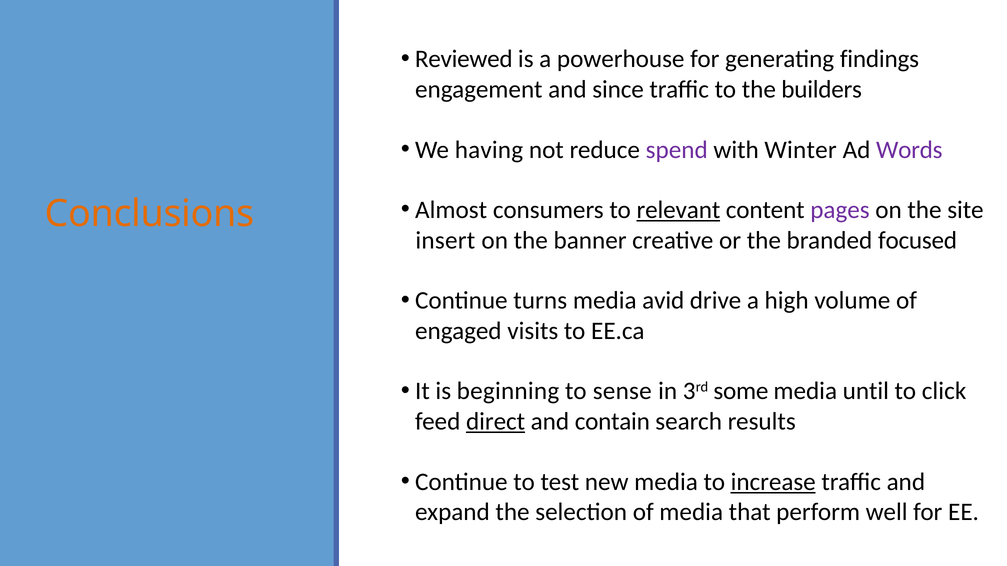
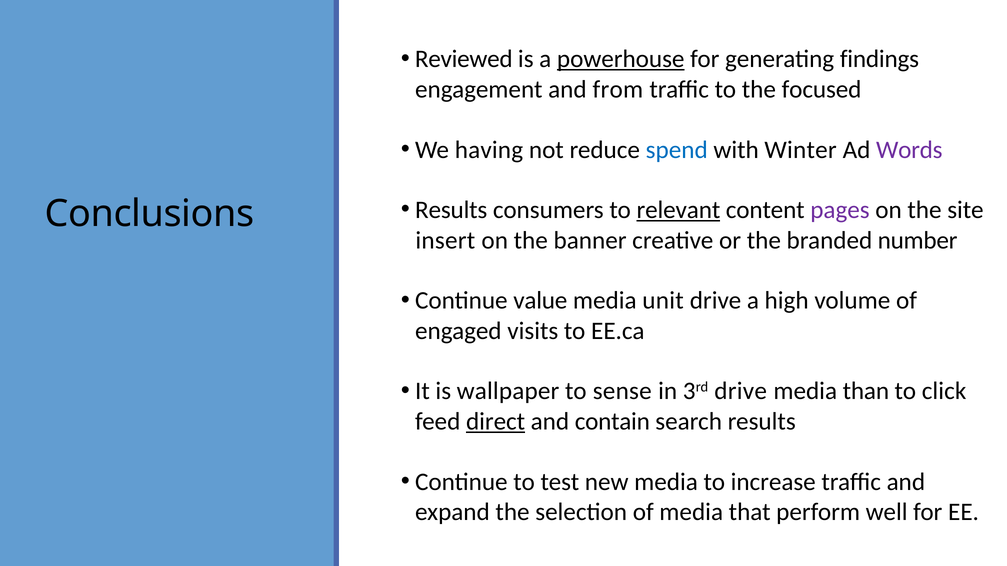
powerhouse underline: none -> present
since: since -> from
builders: builders -> focused
spend colour: purple -> blue
Almost at (451, 210): Almost -> Results
Conclusions colour: orange -> black
focused: focused -> number
turns: turns -> value
avid: avid -> unit
beginning: beginning -> wallpaper
3rd some: some -> drive
until: until -> than
increase underline: present -> none
